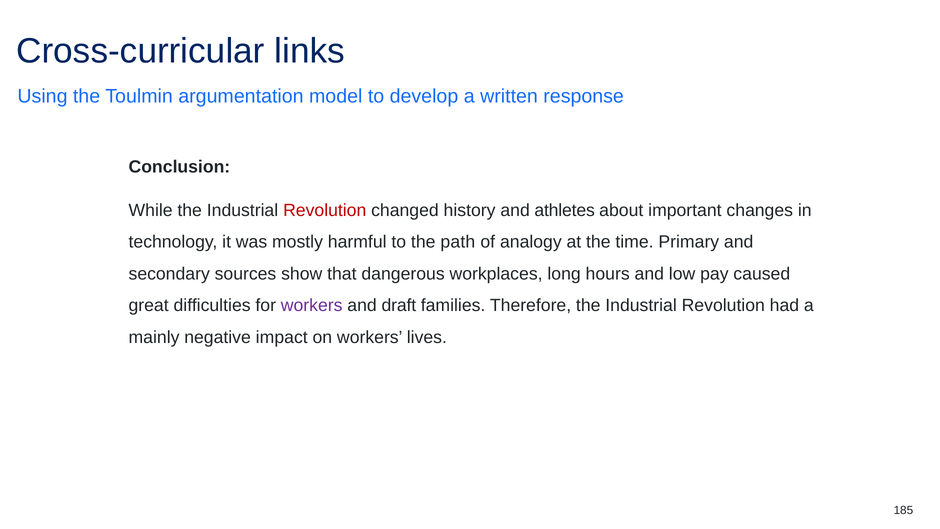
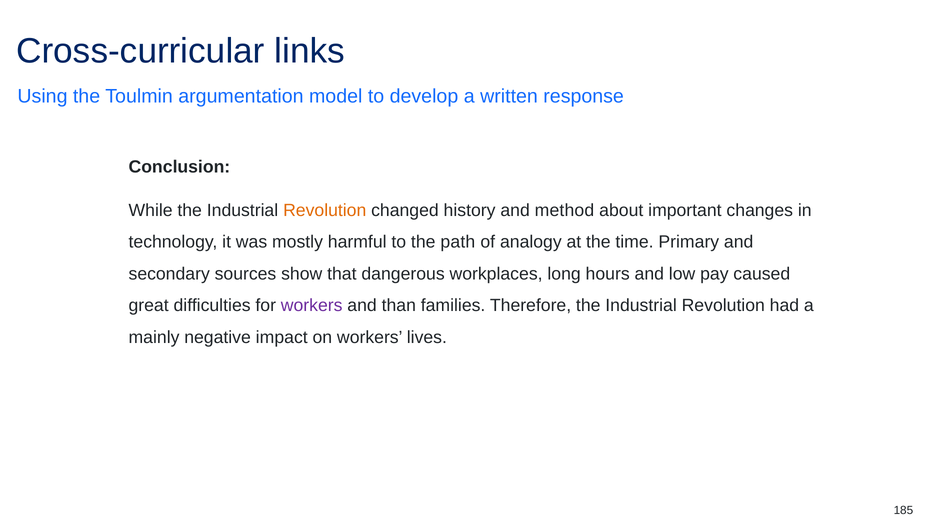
Revolution at (325, 210) colour: red -> orange
athletes: athletes -> method
draft: draft -> than
